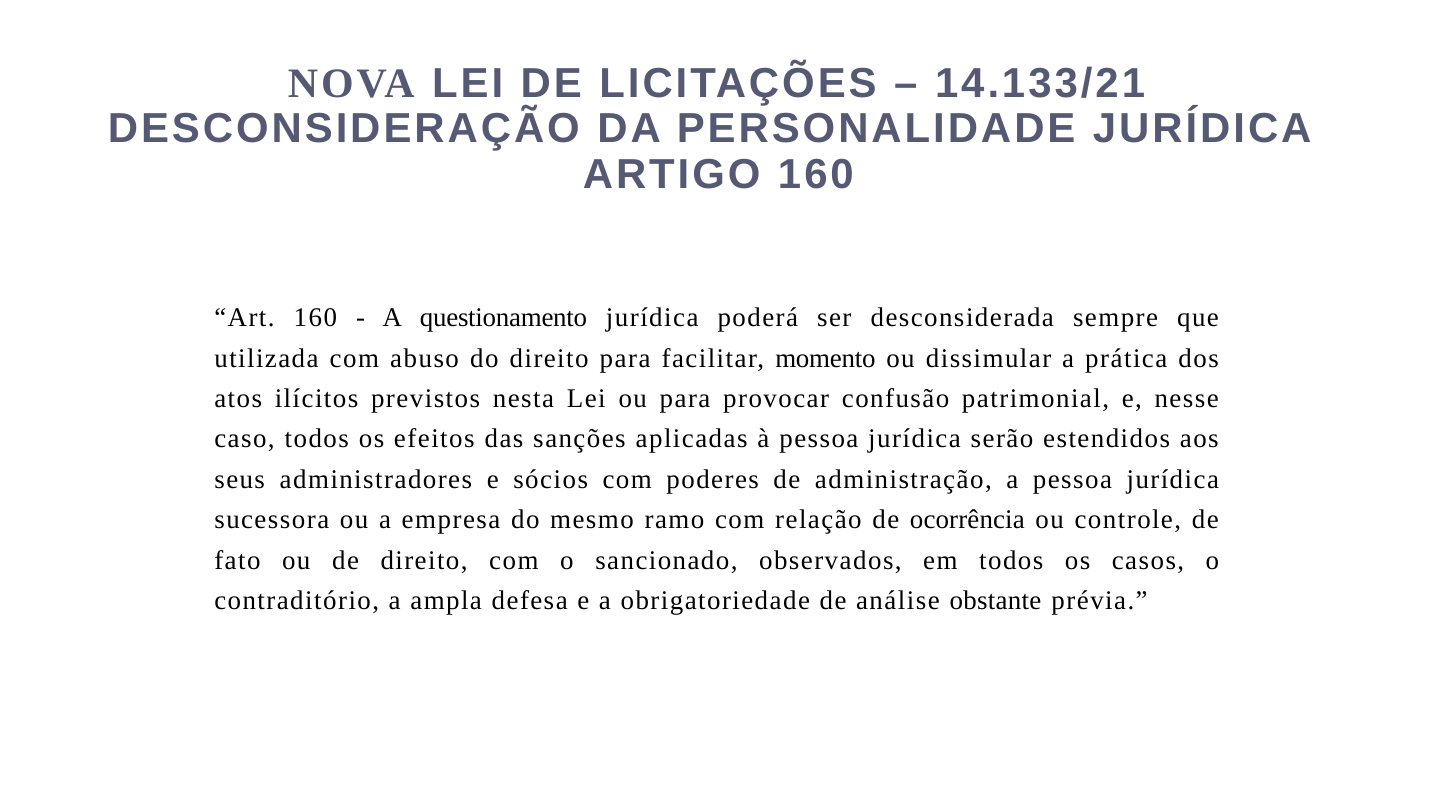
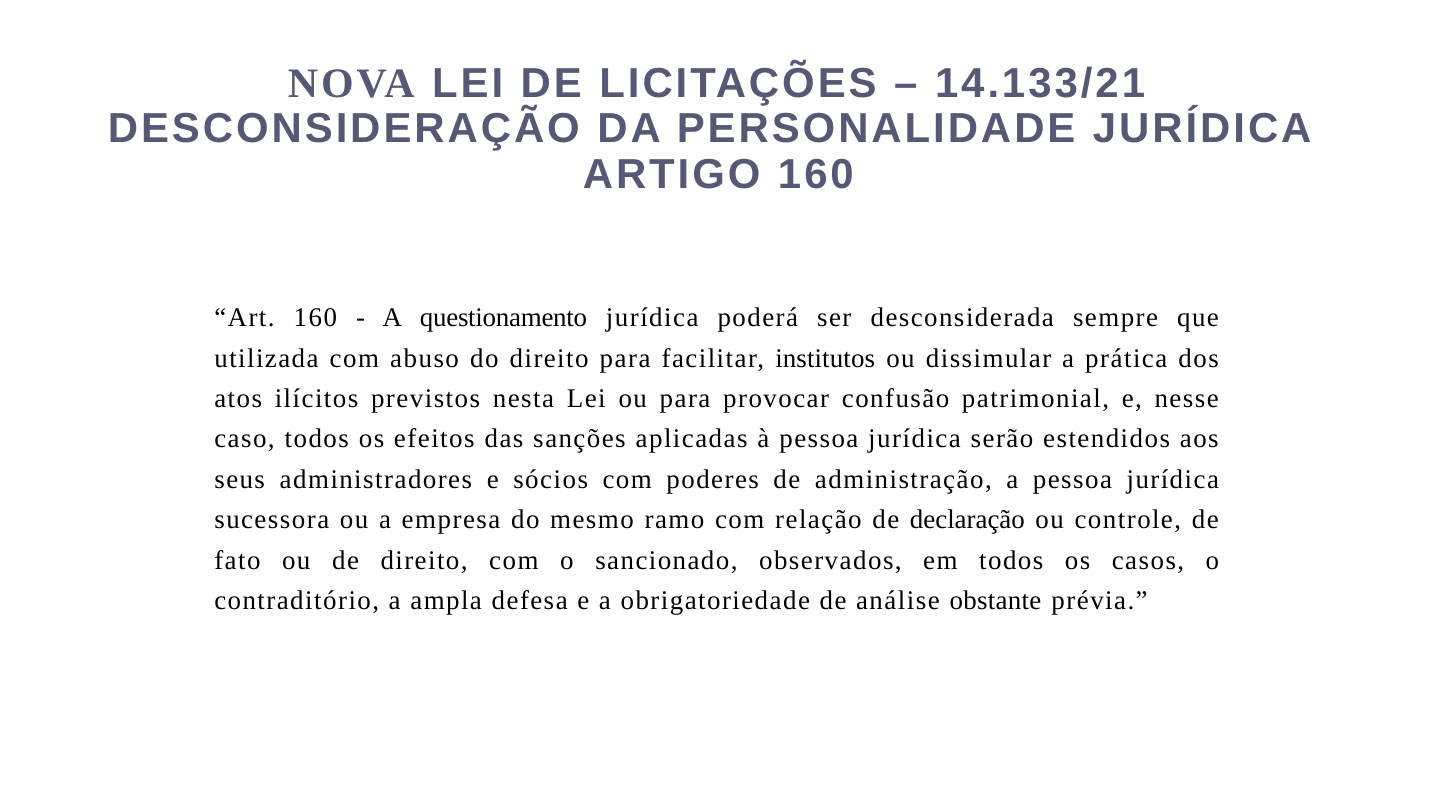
momento: momento -> institutos
ocorrência: ocorrência -> declaração
